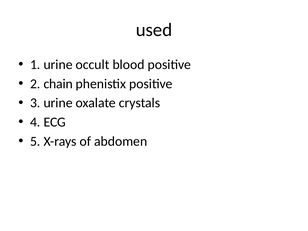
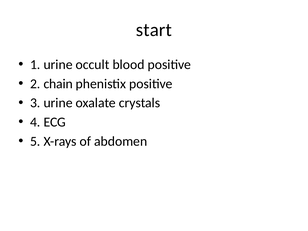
used: used -> start
